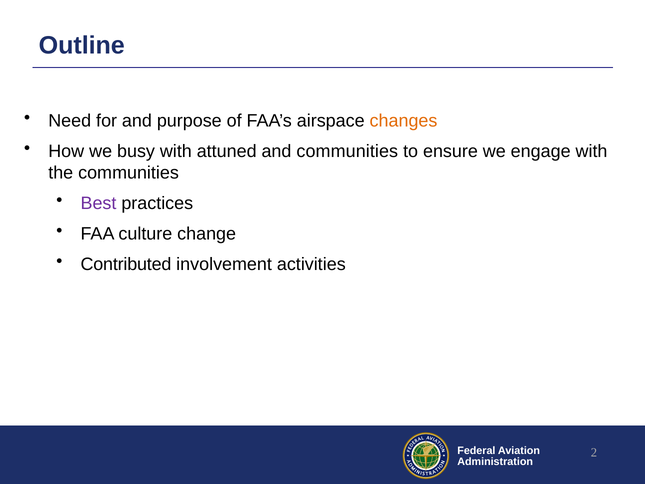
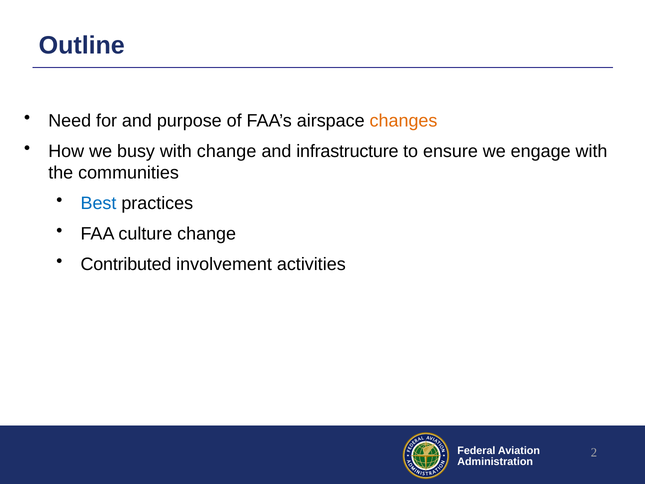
with attuned: attuned -> change
and communities: communities -> infrastructure
Best colour: purple -> blue
